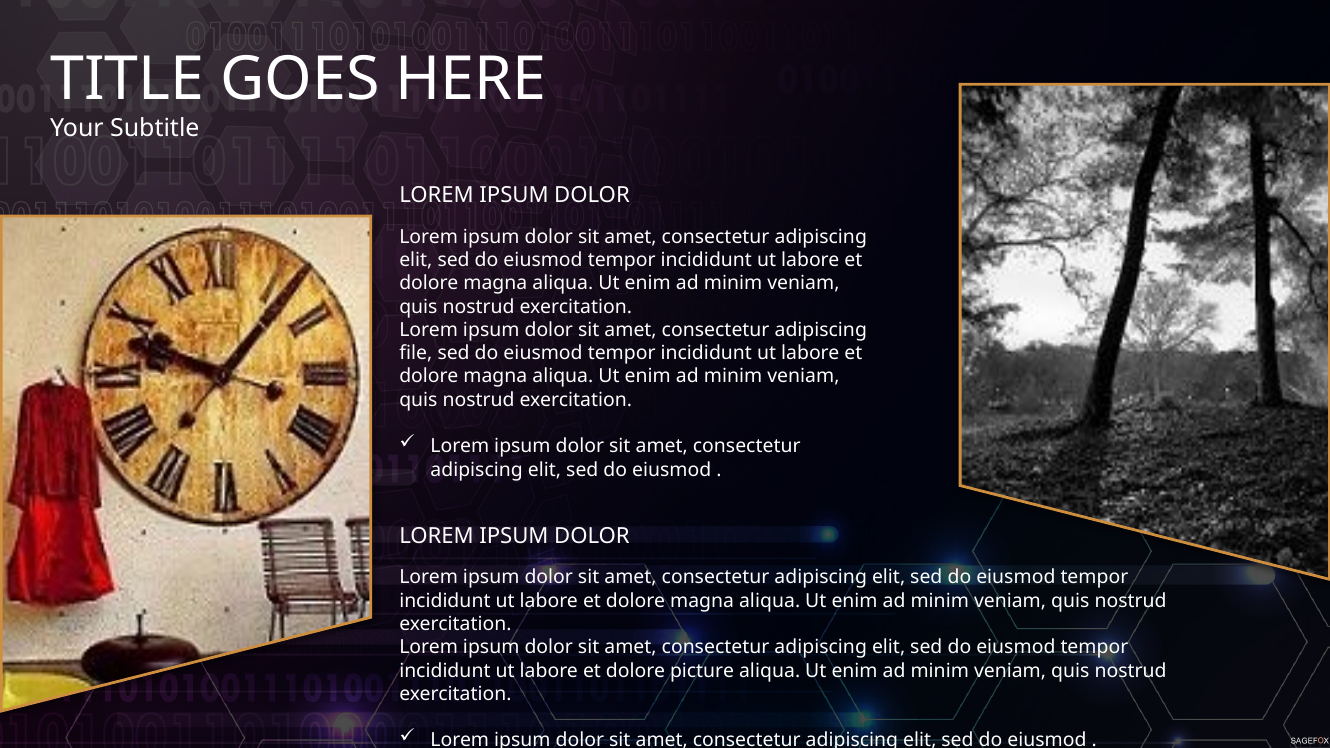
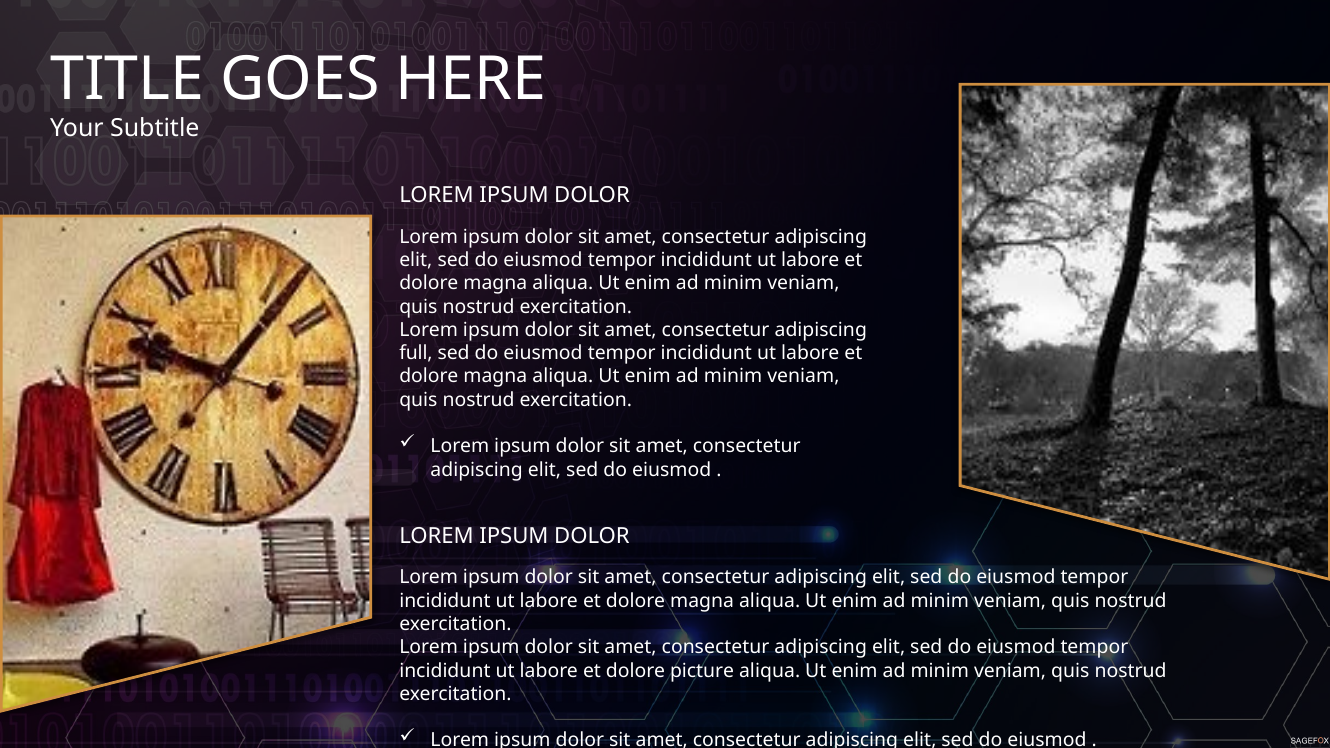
file: file -> full
